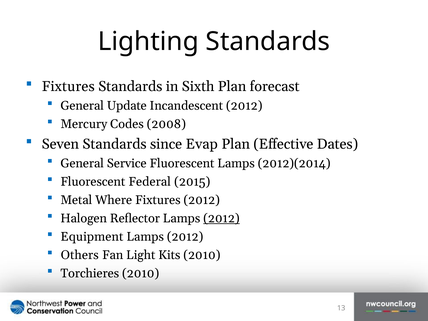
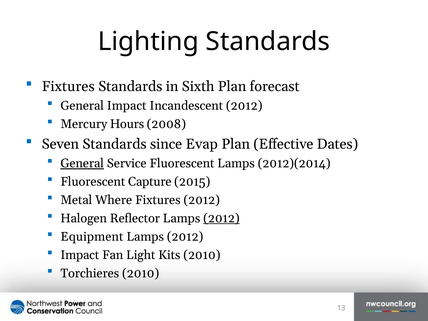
General Update: Update -> Impact
Codes: Codes -> Hours
General at (82, 163) underline: none -> present
Federal: Federal -> Capture
Others at (80, 255): Others -> Impact
